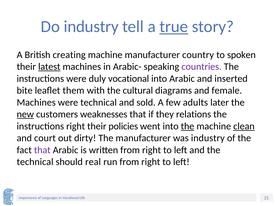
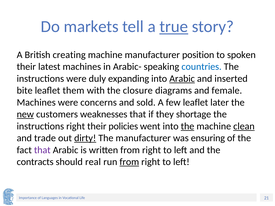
Do industry: industry -> markets
country: country -> position
latest underline: present -> none
countries colour: purple -> blue
duly vocational: vocational -> expanding
Arabic at (182, 79) underline: none -> present
cultural: cultural -> closure
were technical: technical -> concerns
few adults: adults -> leaflet
relations: relations -> shortage
court: court -> trade
dirty underline: none -> present
was industry: industry -> ensuring
technical at (35, 162): technical -> contracts
from at (129, 162) underline: none -> present
